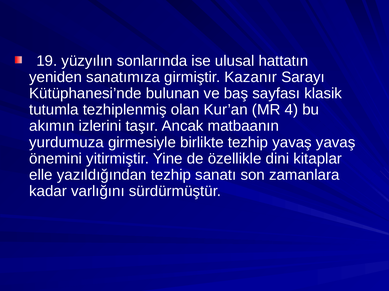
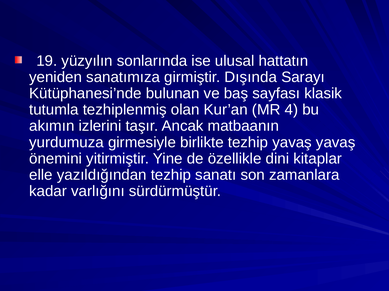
Kazanır: Kazanır -> Dışında
